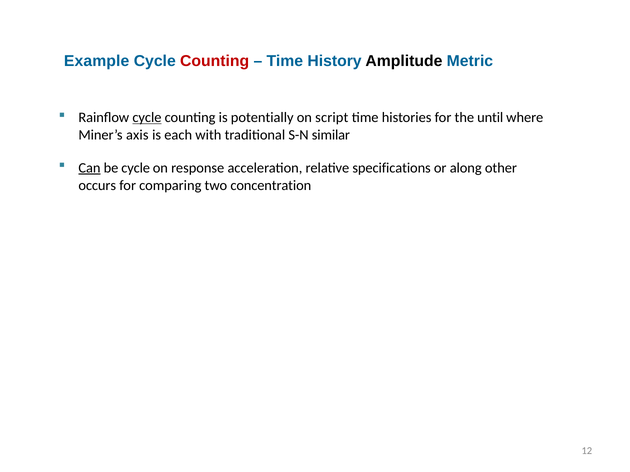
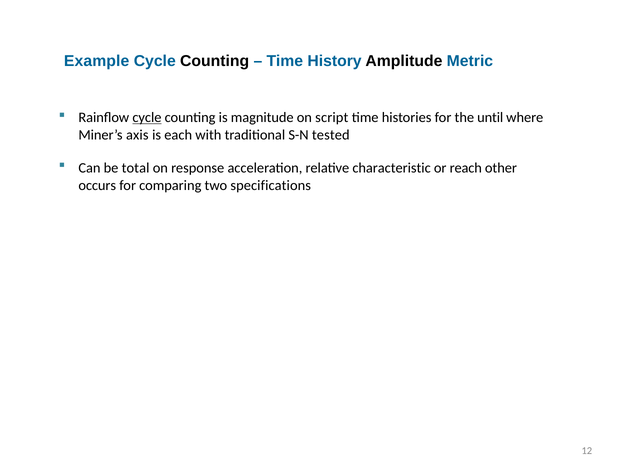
Counting at (215, 61) colour: red -> black
potentially: potentially -> magnitude
similar: similar -> tested
Can underline: present -> none
be cycle: cycle -> total
specifications: specifications -> characteristic
along: along -> reach
concentration: concentration -> specifications
